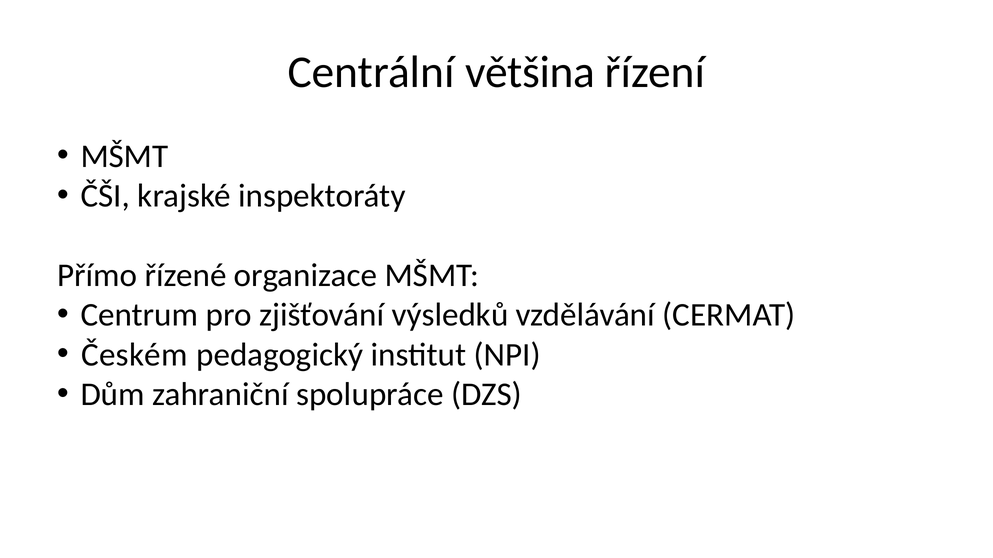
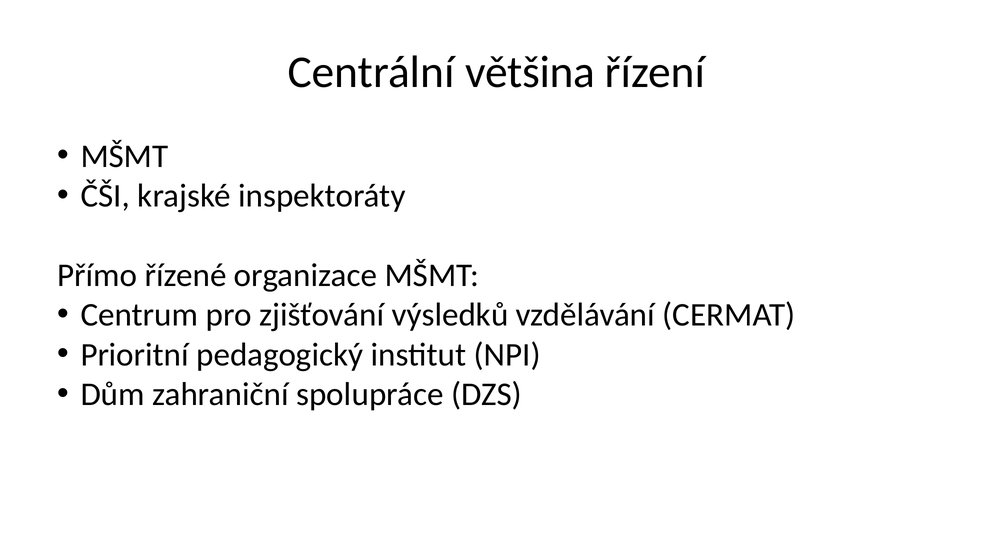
Českém: Českém -> Prioritní
